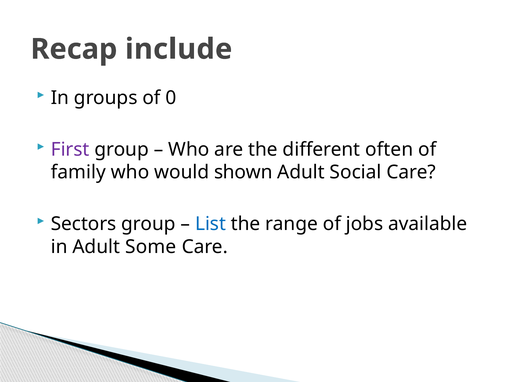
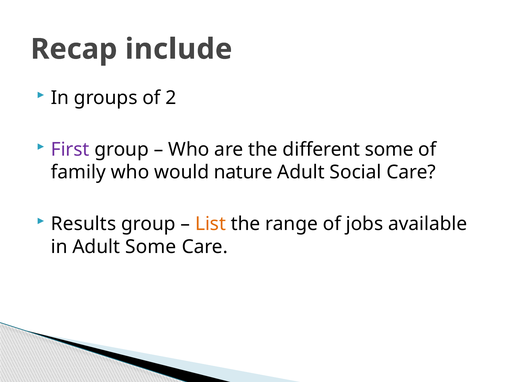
0: 0 -> 2
different often: often -> some
shown: shown -> nature
Sectors: Sectors -> Results
List colour: blue -> orange
